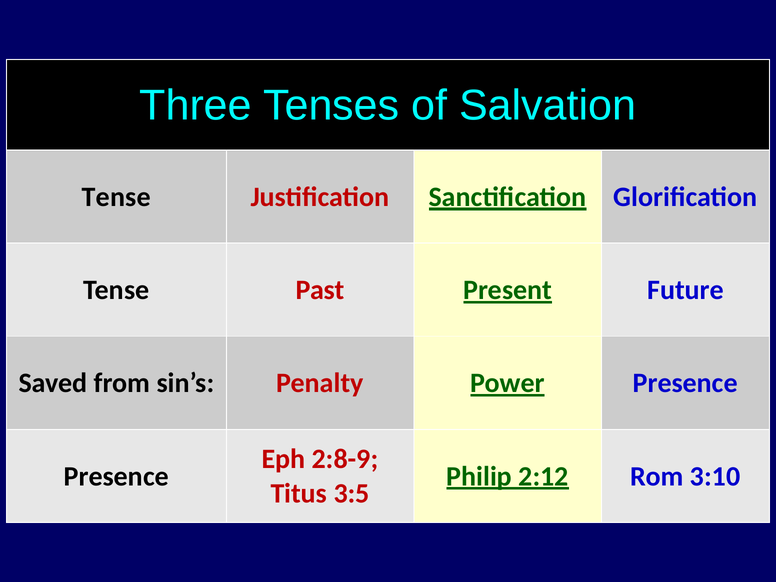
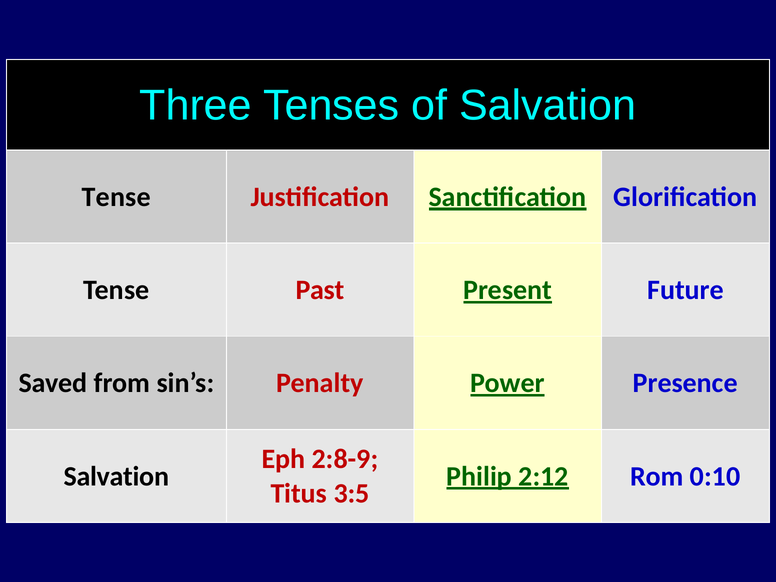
Presence at (116, 476): Presence -> Salvation
3:10: 3:10 -> 0:10
